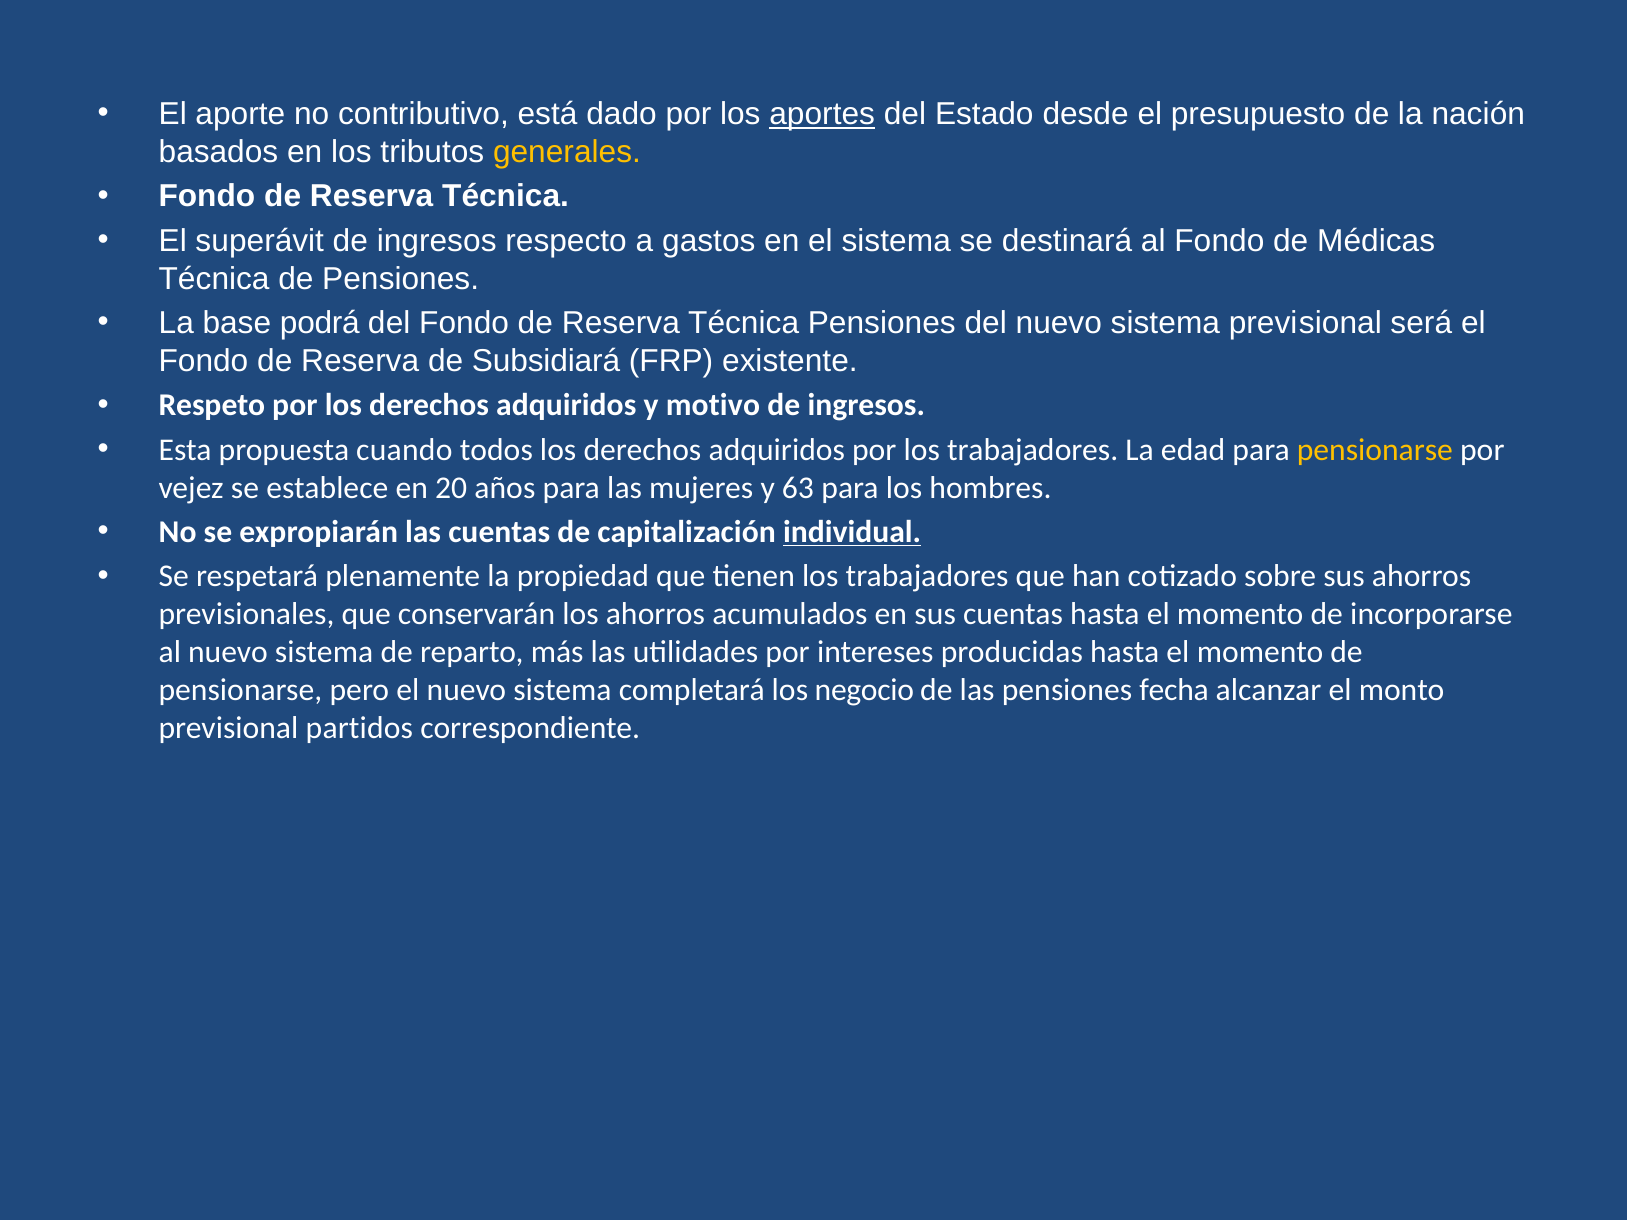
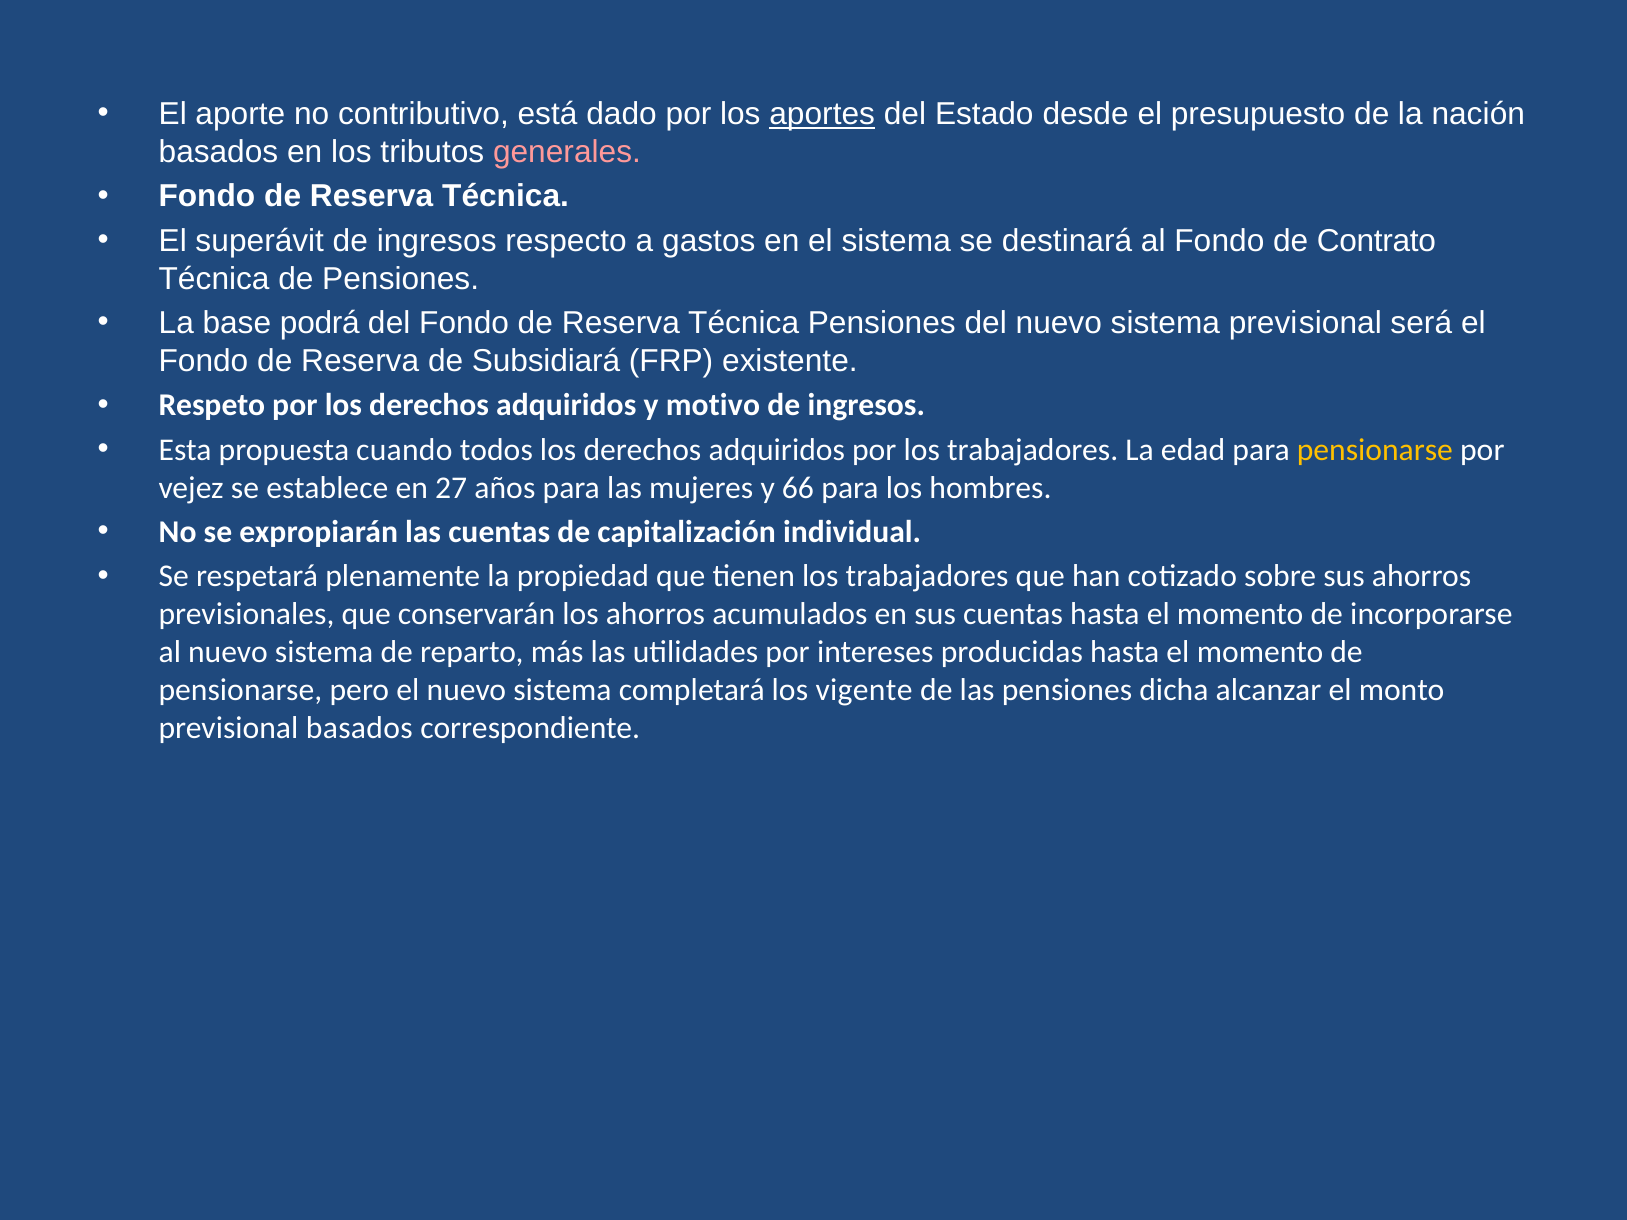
generales colour: yellow -> pink
Médicas: Médicas -> Contrato
20: 20 -> 27
63: 63 -> 66
individual underline: present -> none
negocio: negocio -> vigente
fecha: fecha -> dicha
previsional partidos: partidos -> basados
